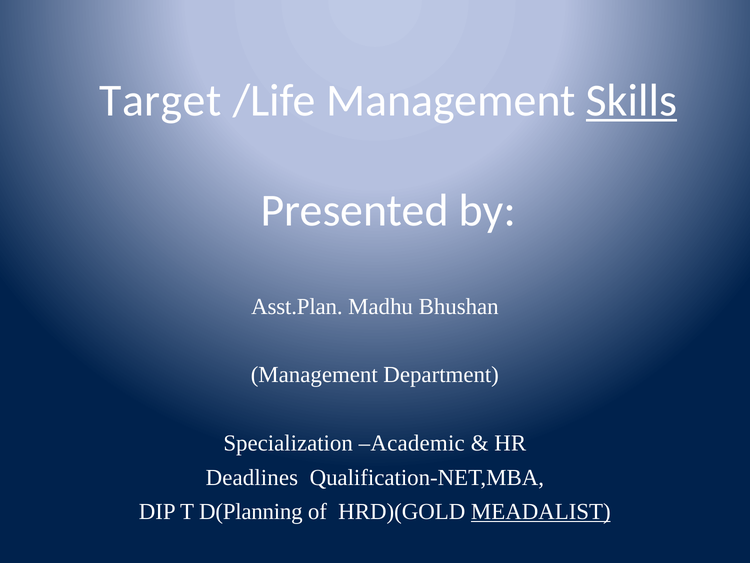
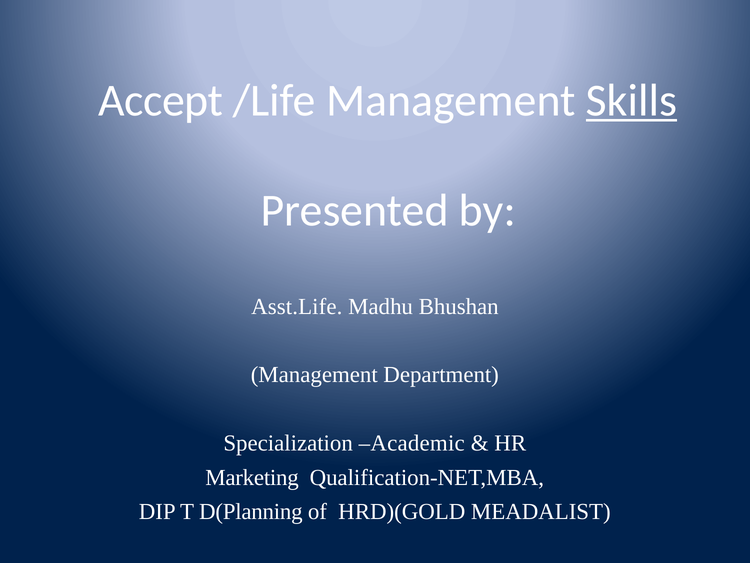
Target: Target -> Accept
Asst.Plan: Asst.Plan -> Asst.Life
Deadlines: Deadlines -> Marketing
MEADALIST underline: present -> none
